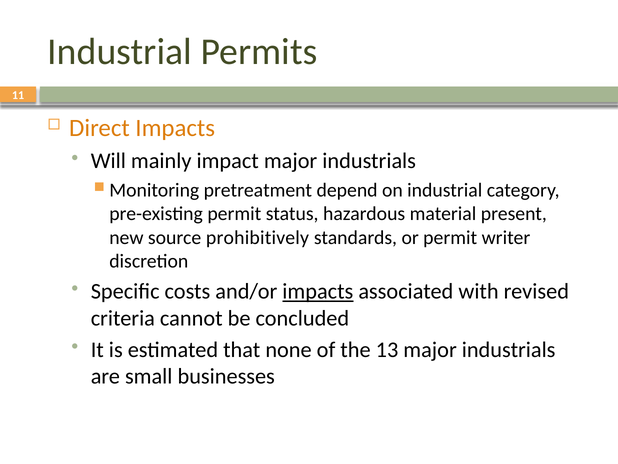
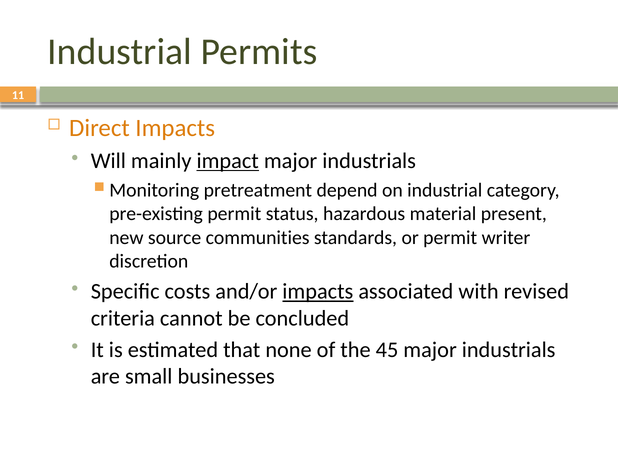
impact underline: none -> present
prohibitively: prohibitively -> communities
13: 13 -> 45
